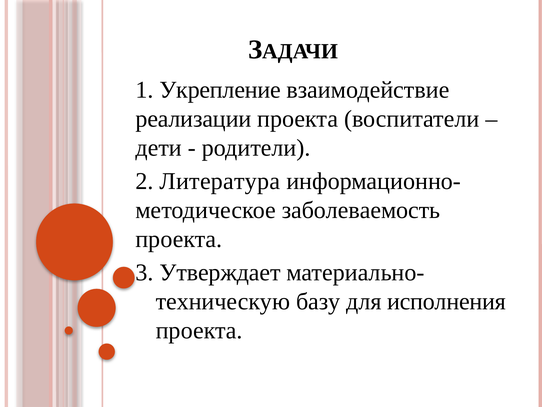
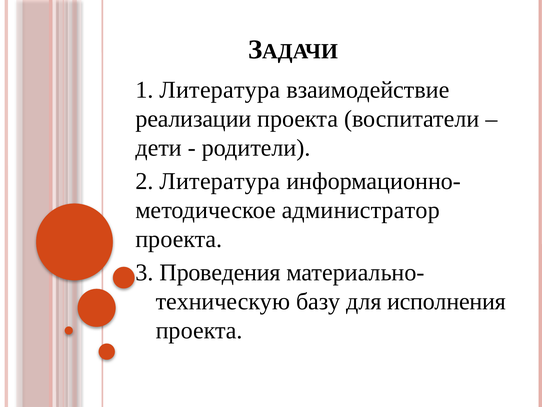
1 Укрепление: Укрепление -> Литература
заболеваемость: заболеваемость -> администратор
Утверждает: Утверждает -> Проведения
